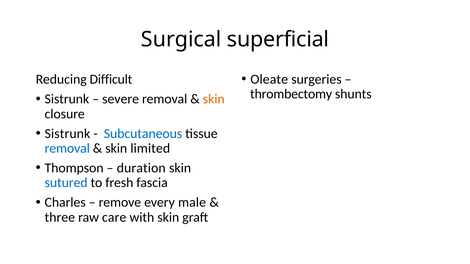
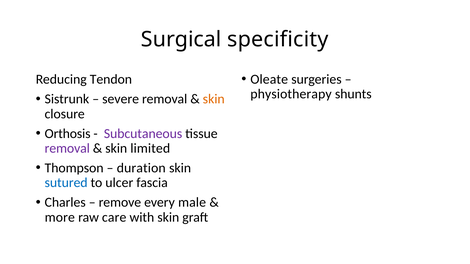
superficial: superficial -> specificity
Difficult: Difficult -> Tendon
thrombectomy: thrombectomy -> physiotherapy
Sistrunk at (67, 134): Sistrunk -> Orthosis
Subcutaneous colour: blue -> purple
removal at (67, 148) colour: blue -> purple
fresh: fresh -> ulcer
three: three -> more
